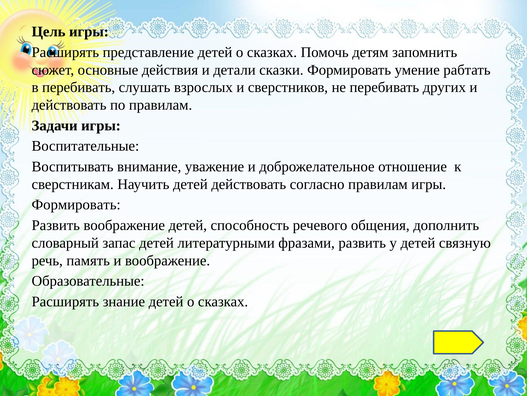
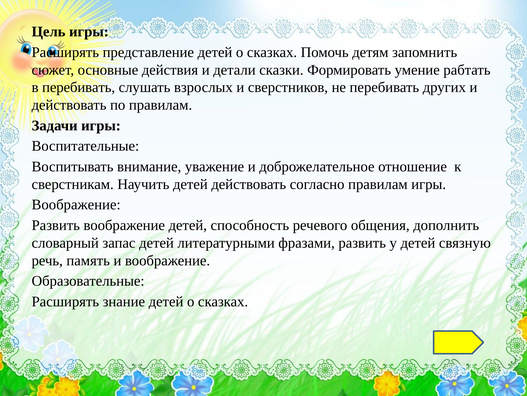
Формировать at (76, 204): Формировать -> Воображение
